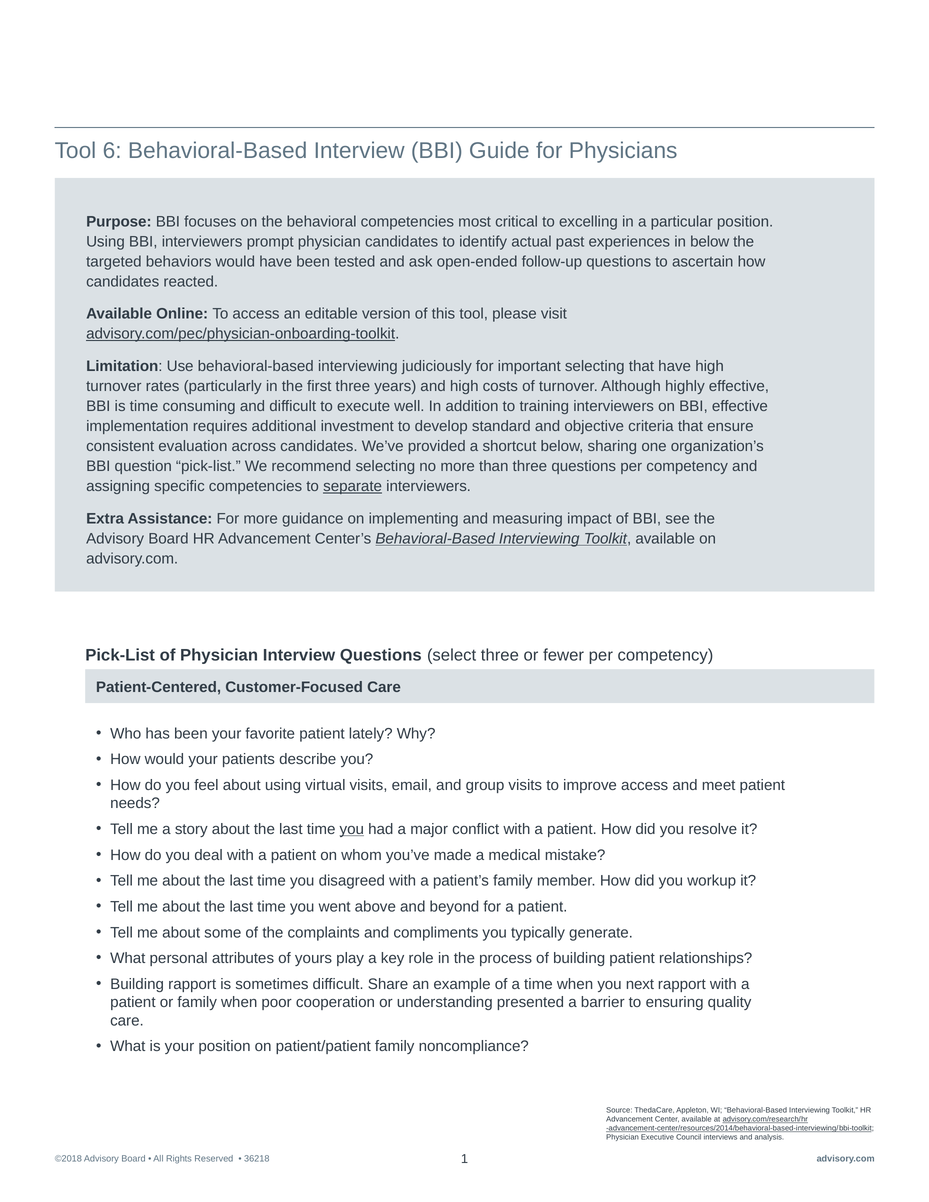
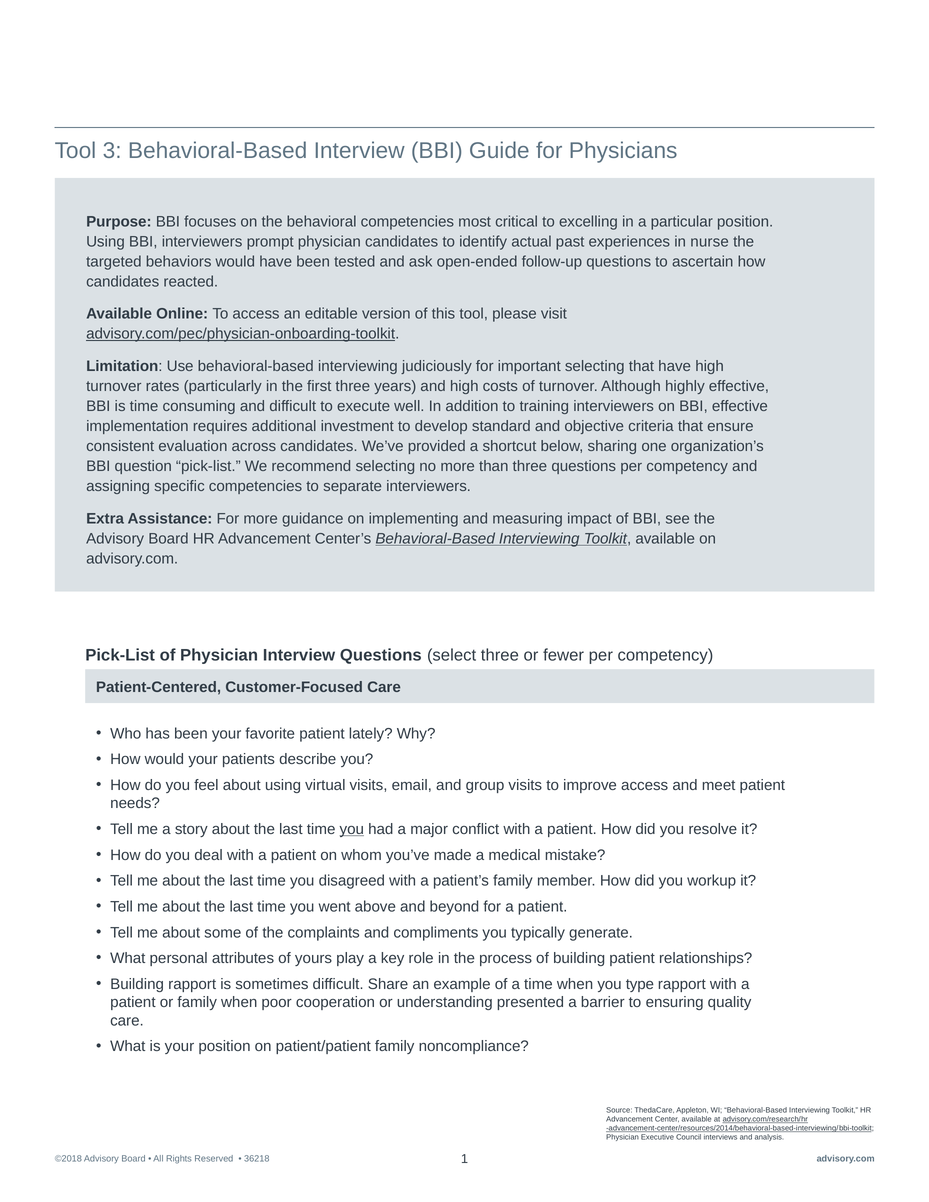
6: 6 -> 3
in below: below -> nurse
separate underline: present -> none
next: next -> type
